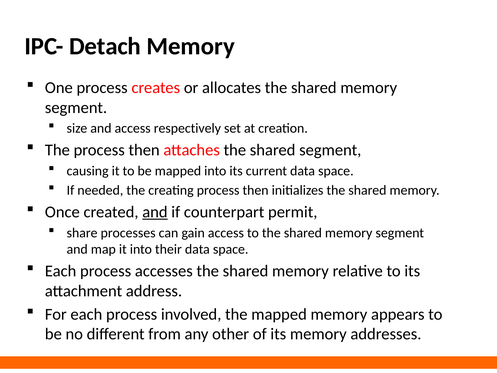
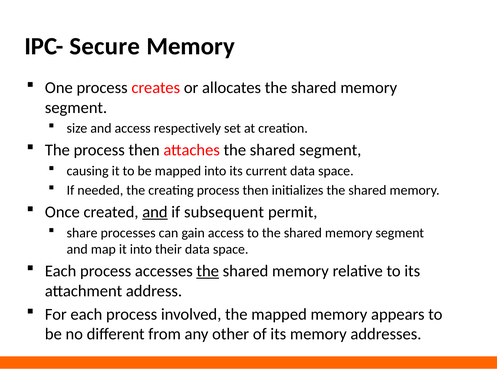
Detach: Detach -> Secure
counterpart: counterpart -> subsequent
the at (208, 271) underline: none -> present
